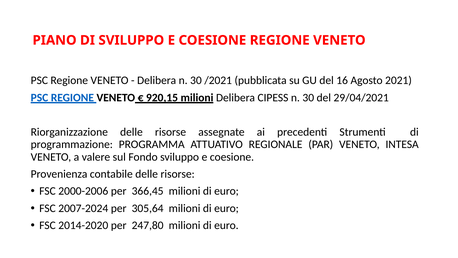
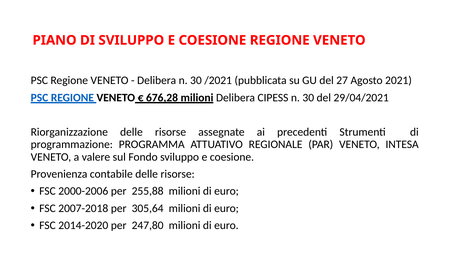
16: 16 -> 27
920,15: 920,15 -> 676,28
366,45: 366,45 -> 255,88
2007-2024: 2007-2024 -> 2007-2018
